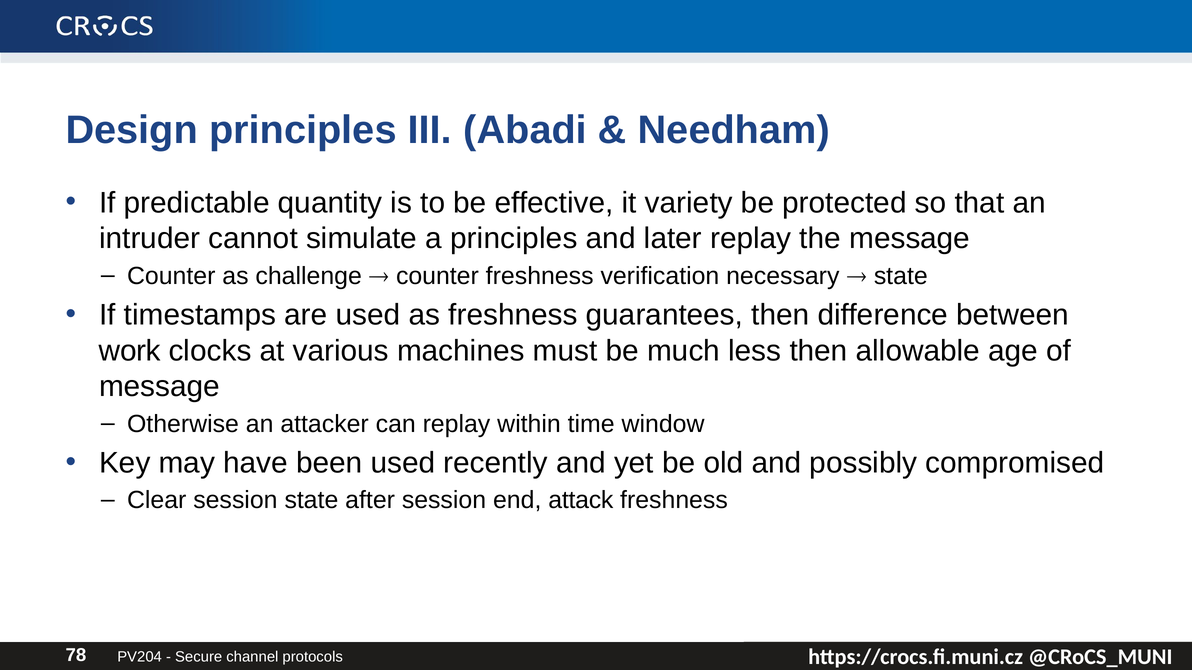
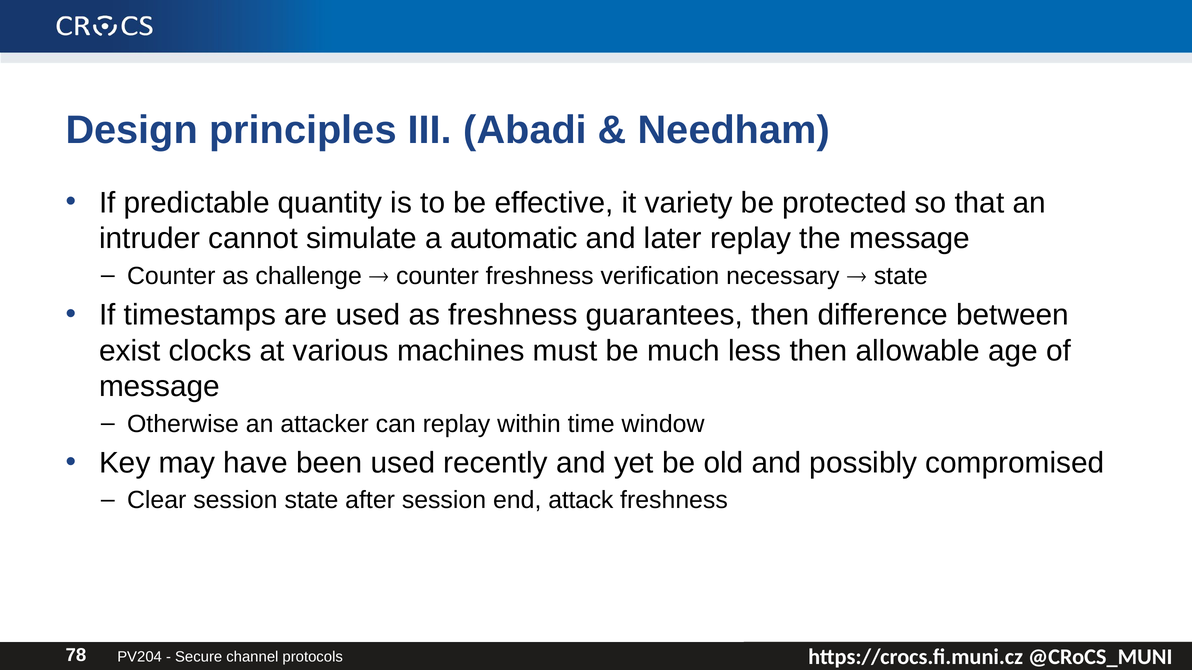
a principles: principles -> automatic
work: work -> exist
